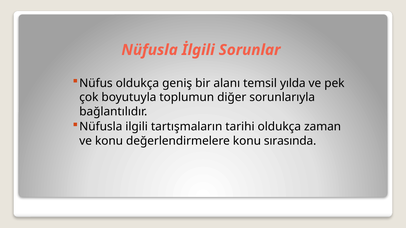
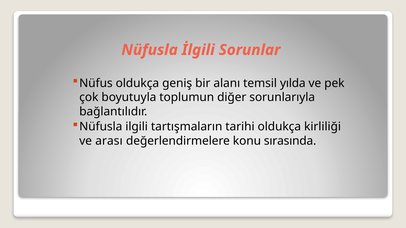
zaman: zaman -> kirliliği
ve konu: konu -> arası
